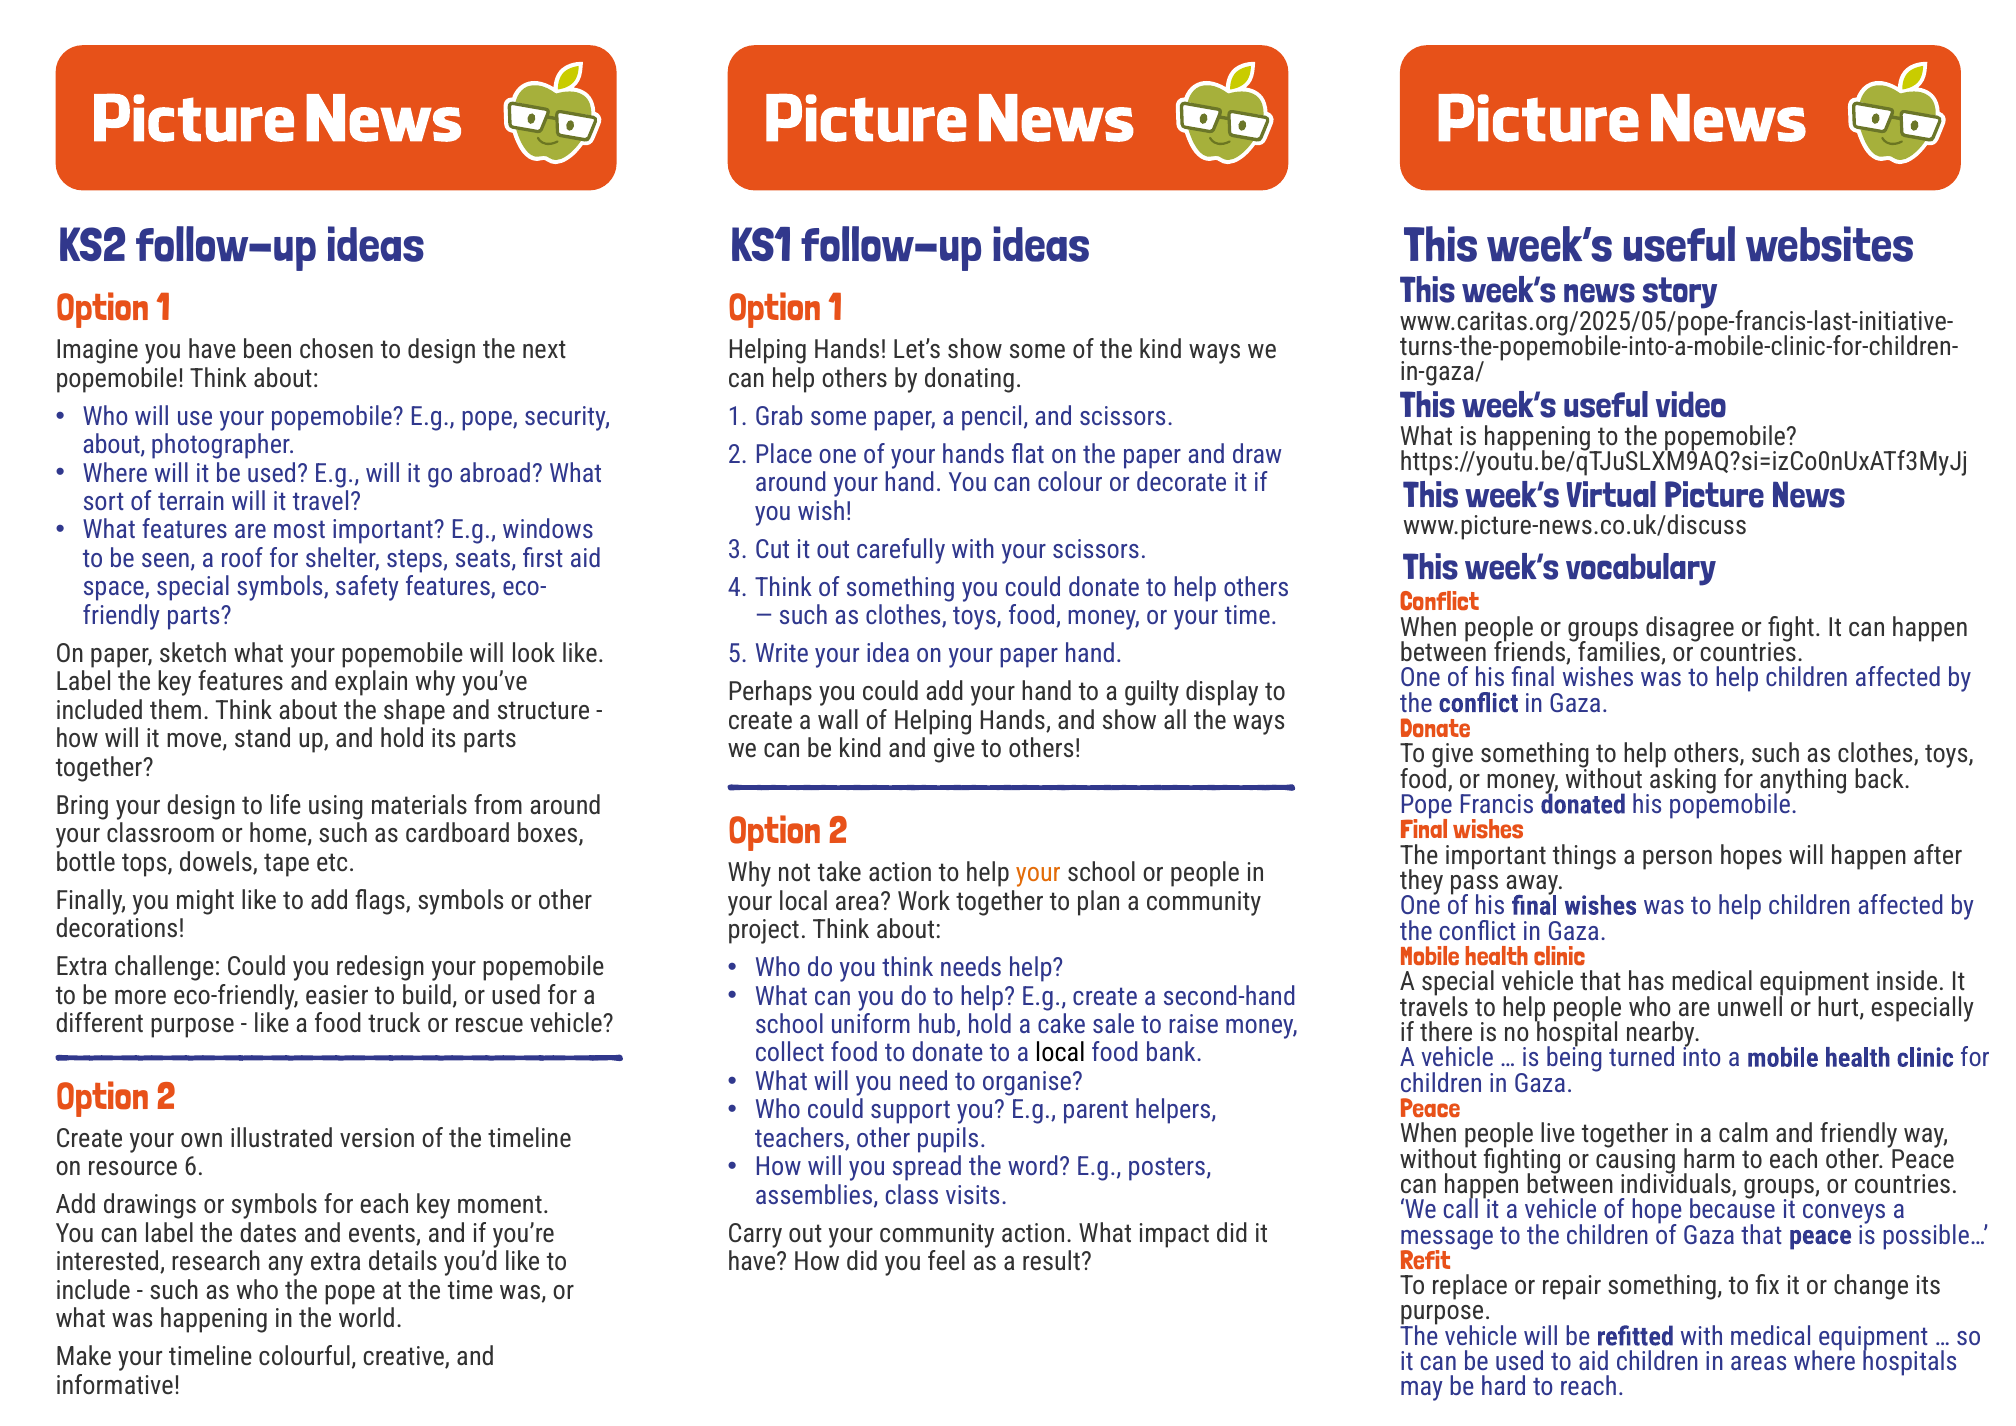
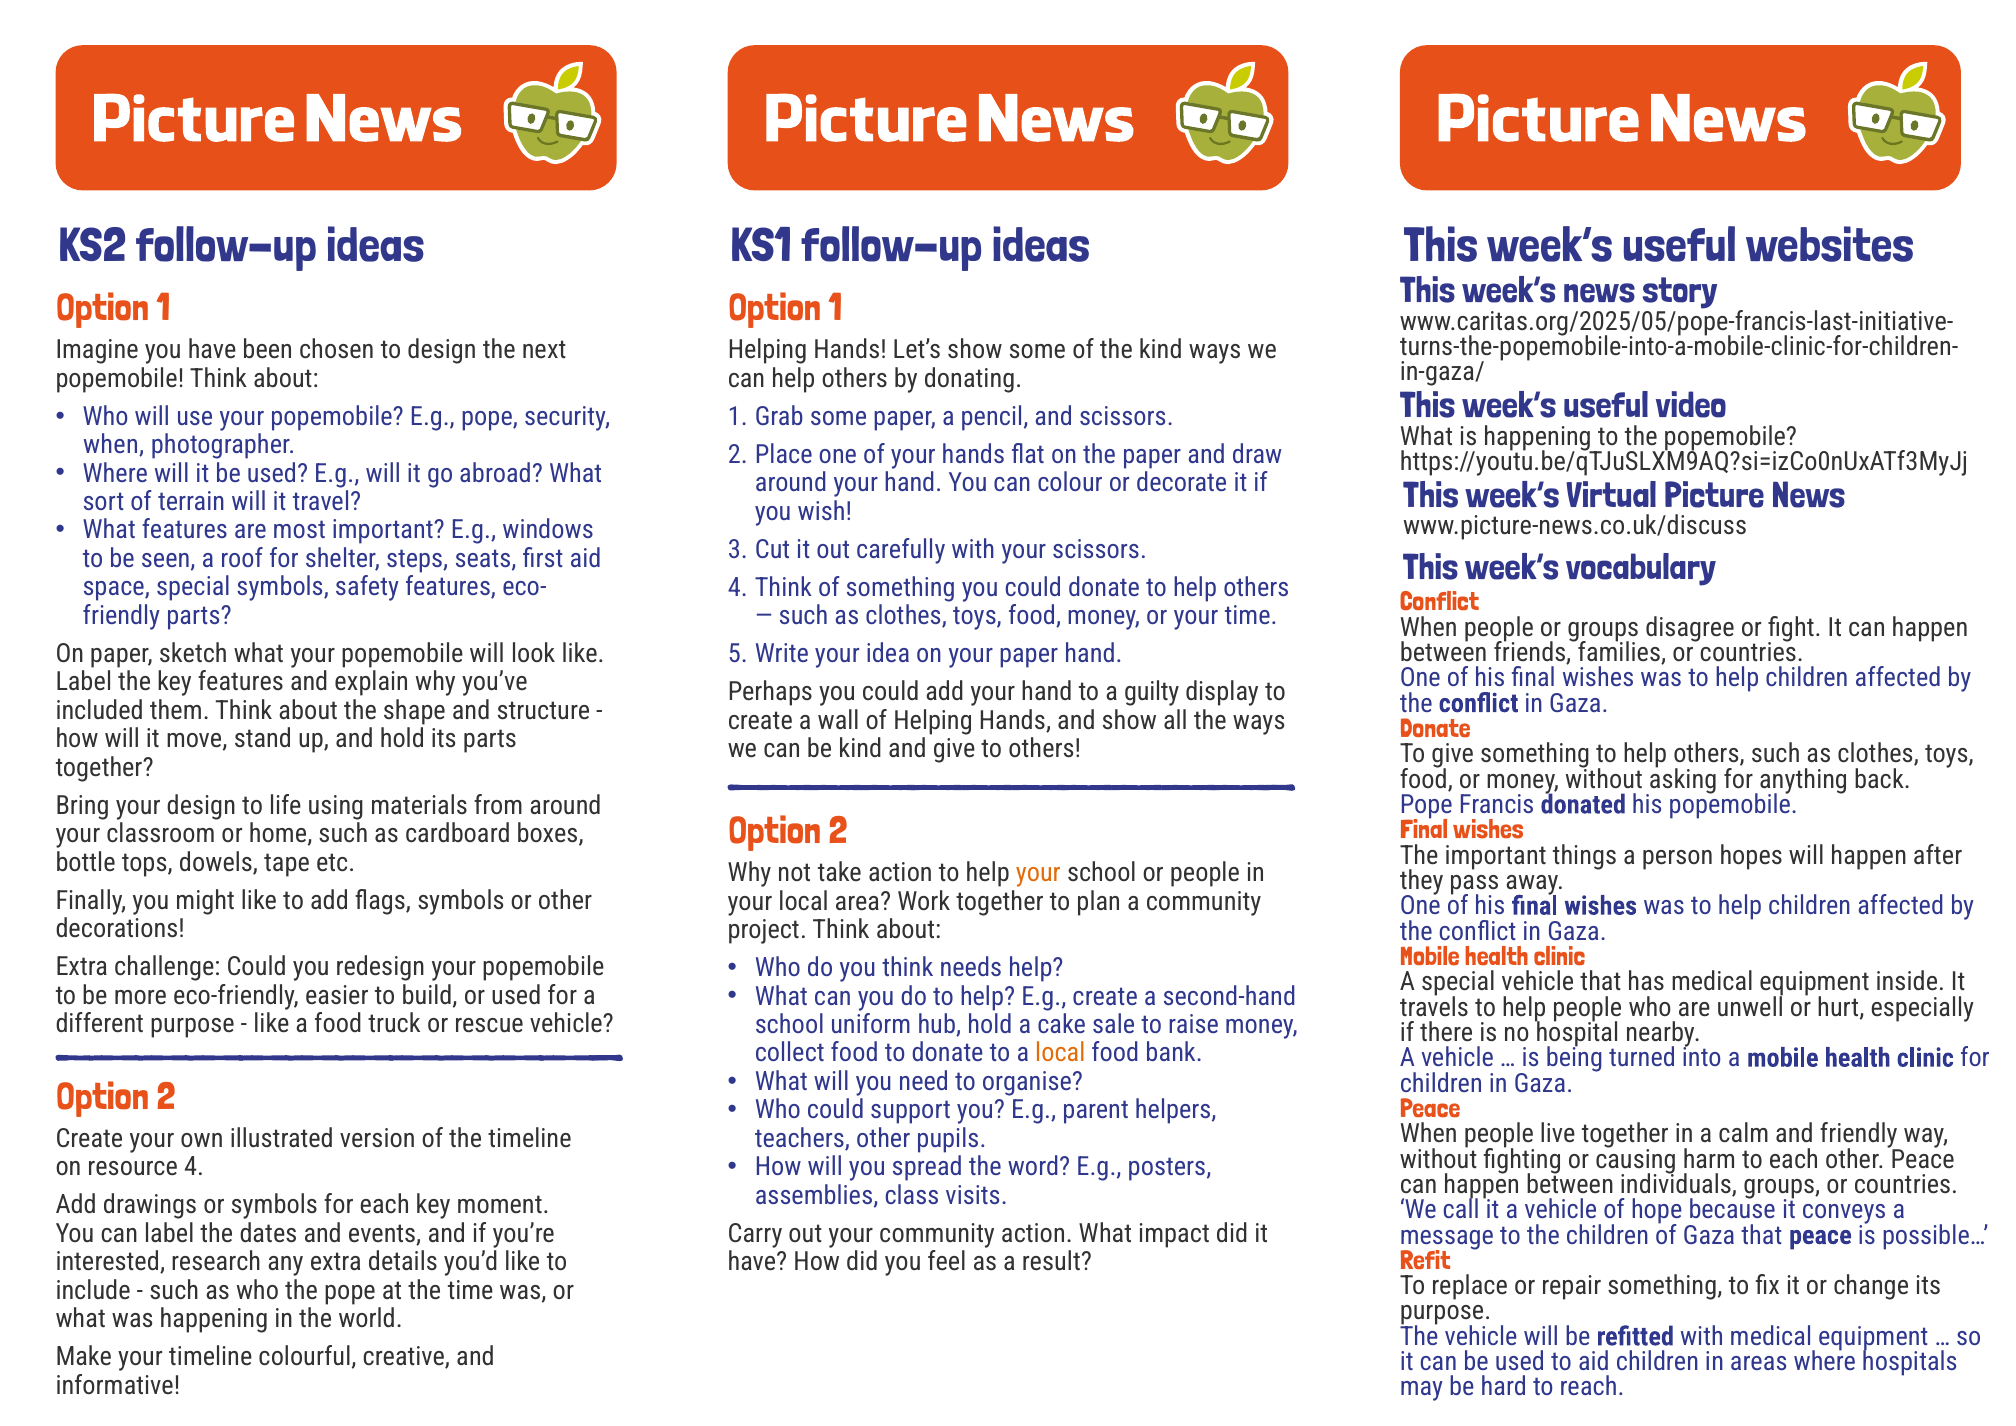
about at (114, 445): about -> when
local at (1060, 1053) colour: black -> orange
resource 6: 6 -> 4
